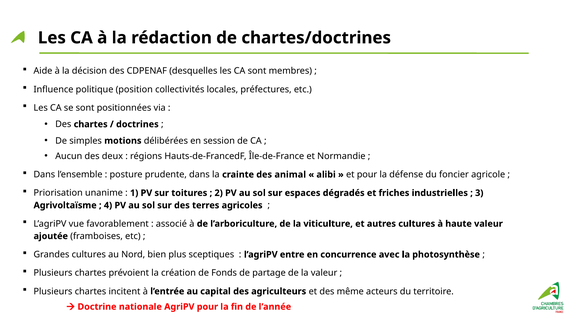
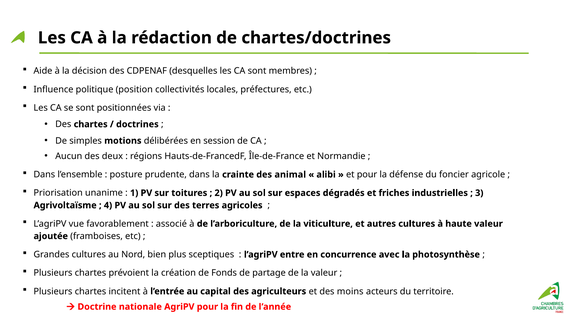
même: même -> moins
